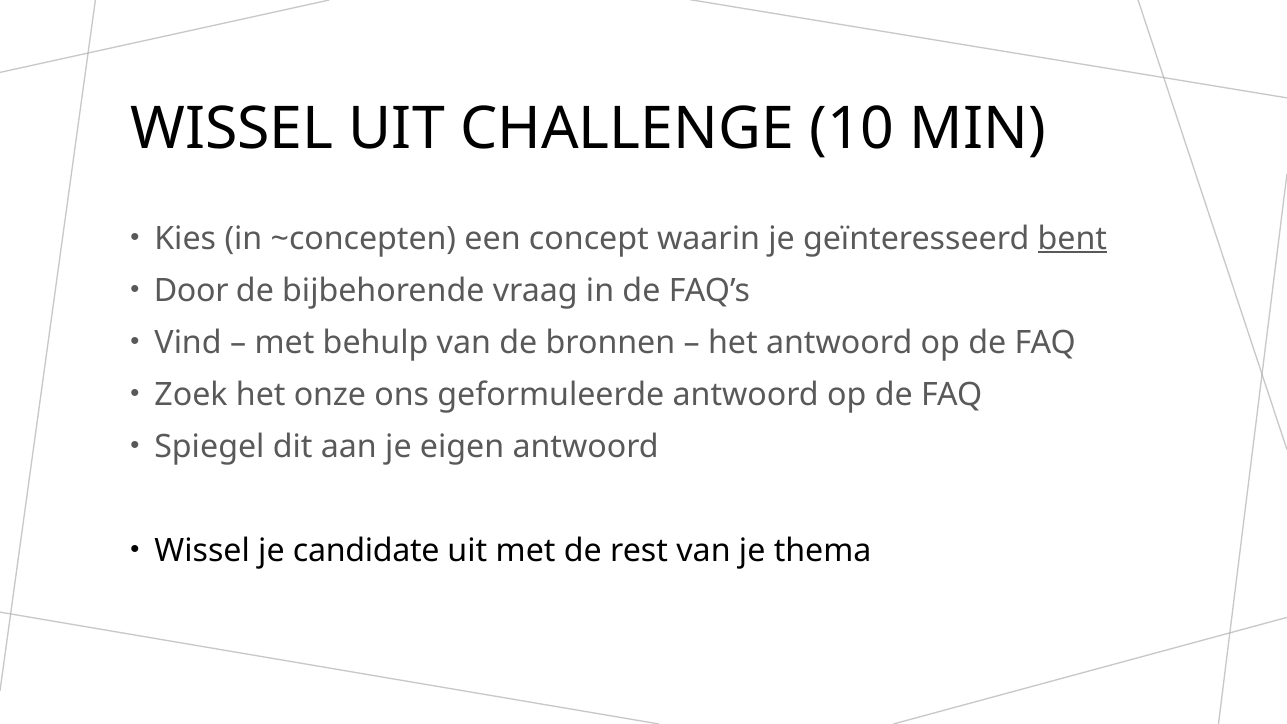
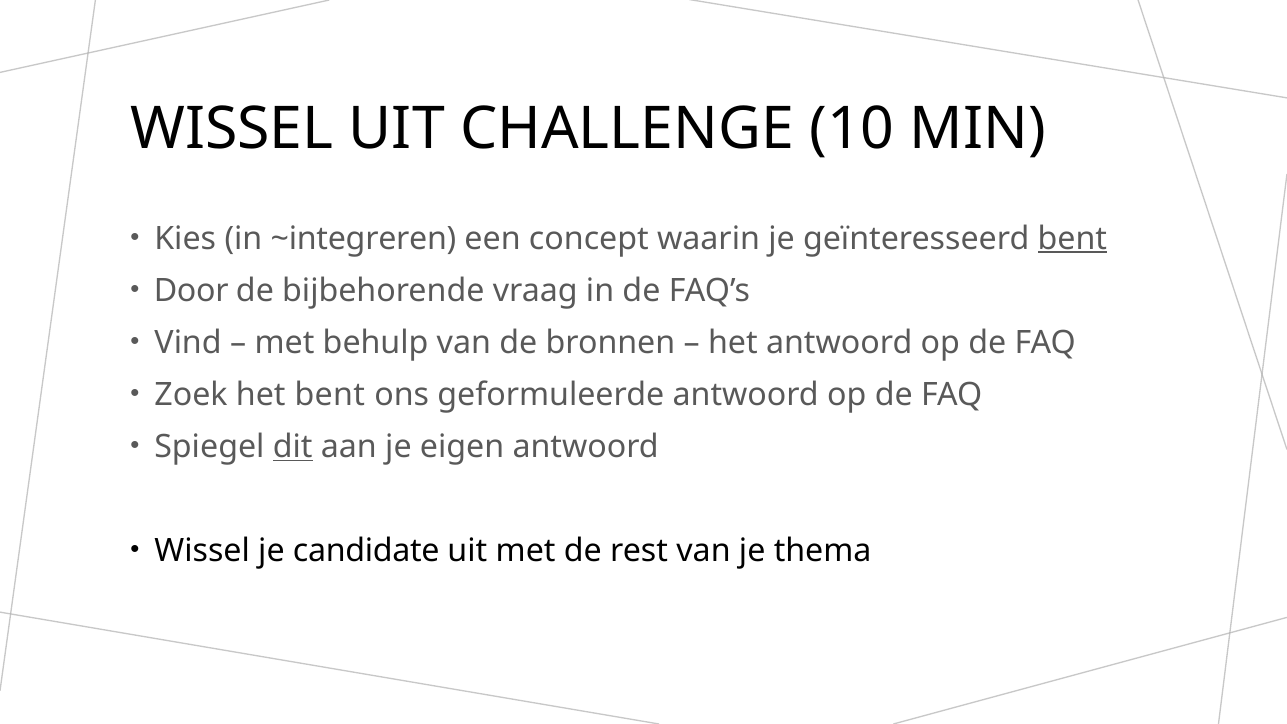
~concepten: ~concepten -> ~integreren
het onze: onze -> bent
dit underline: none -> present
